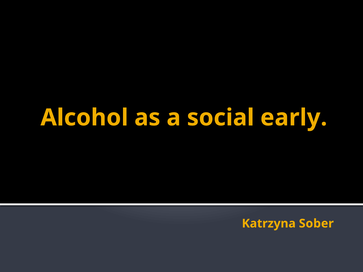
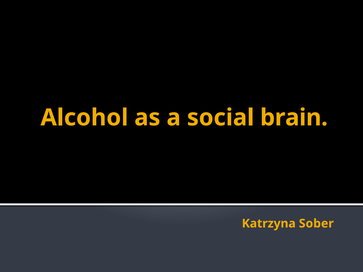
early: early -> brain
